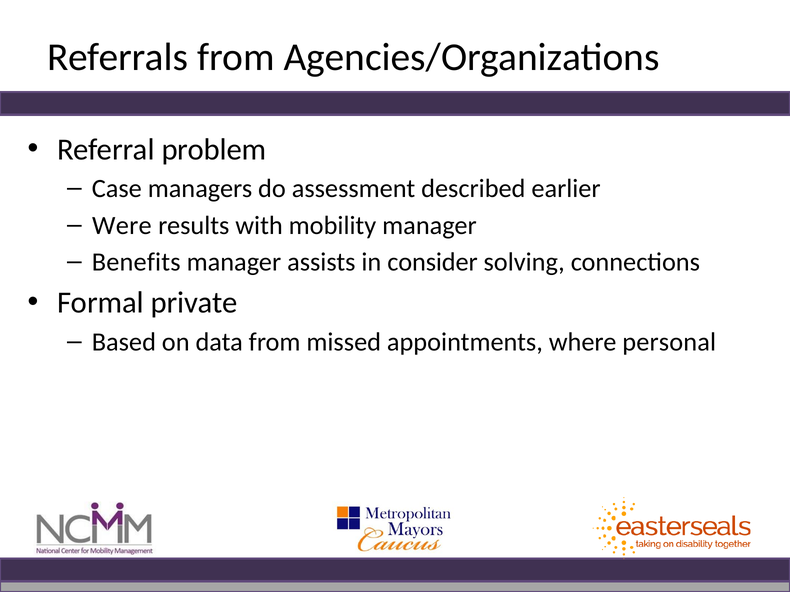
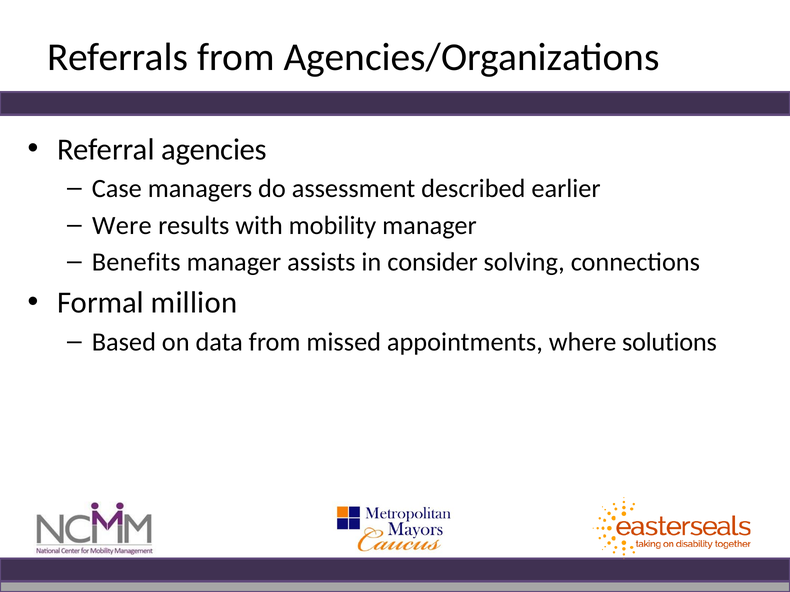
problem: problem -> agencies
private: private -> million
personal: personal -> solutions
